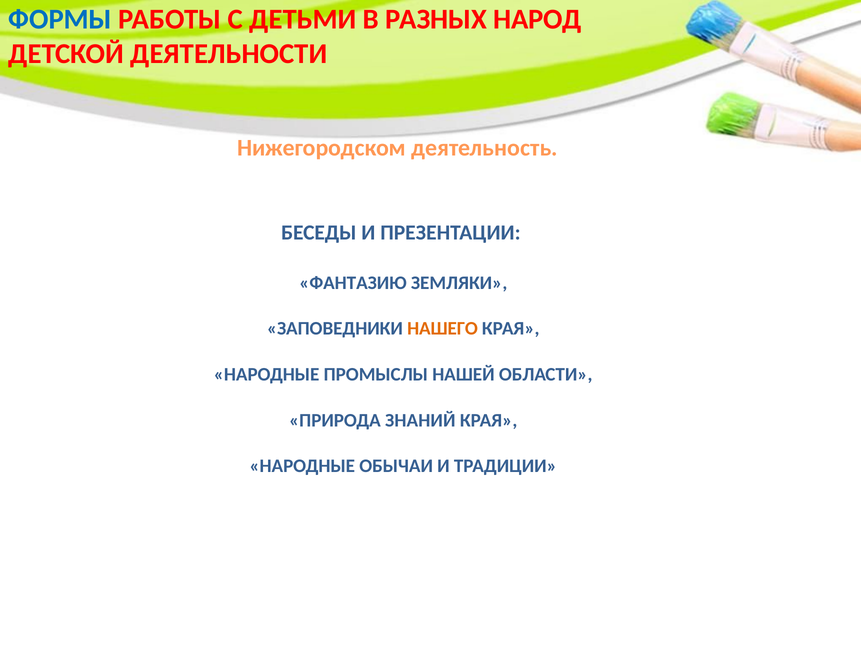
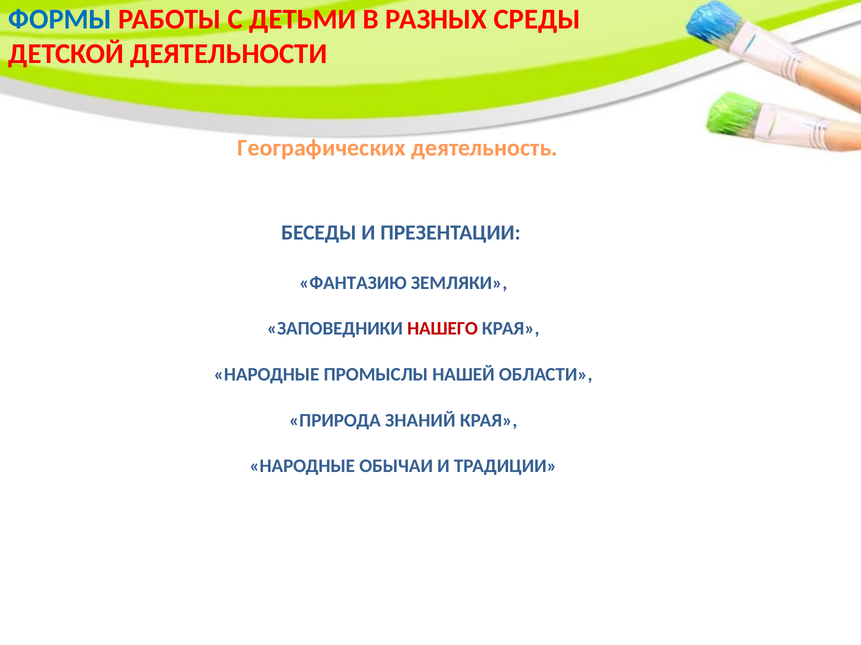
НАРОД: НАРОД -> СРЕДЫ
Нижегородском: Нижегородском -> Географических
НАШЕГО colour: orange -> red
